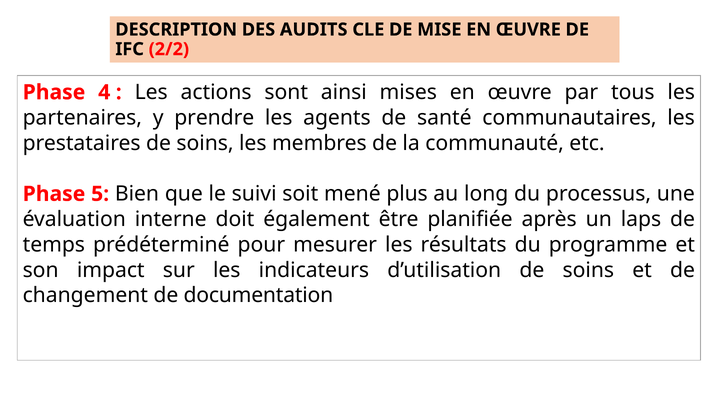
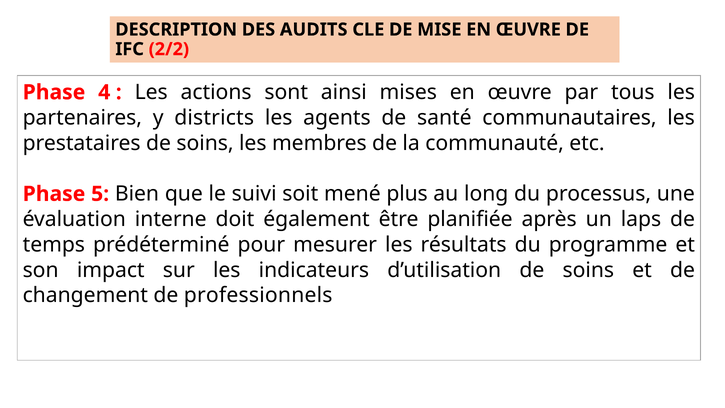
prendre: prendre -> districts
documentation: documentation -> professionnels
